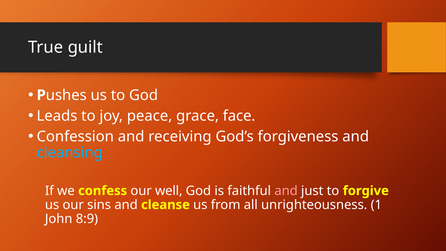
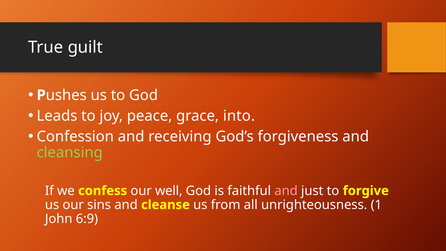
face: face -> into
cleansing colour: light blue -> light green
8:9: 8:9 -> 6:9
